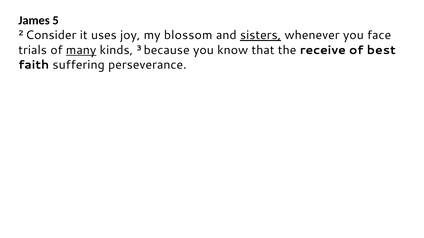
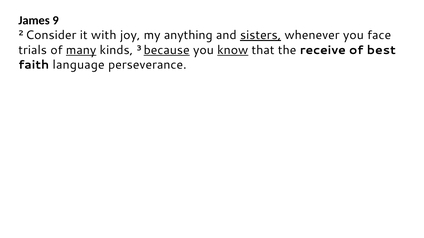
5: 5 -> 9
uses: uses -> with
blossom: blossom -> anything
because underline: none -> present
know underline: none -> present
suffering: suffering -> language
